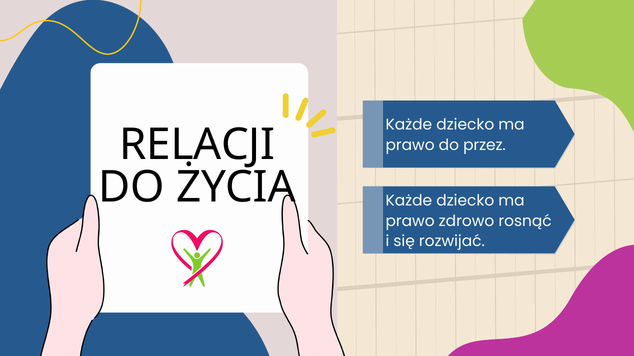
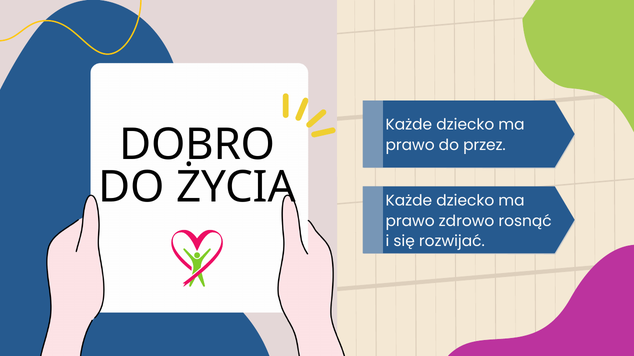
RELACJI: RELACJI -> DOBRO
